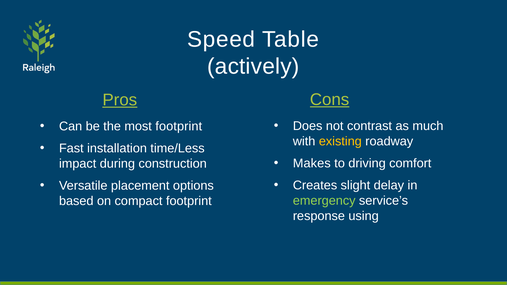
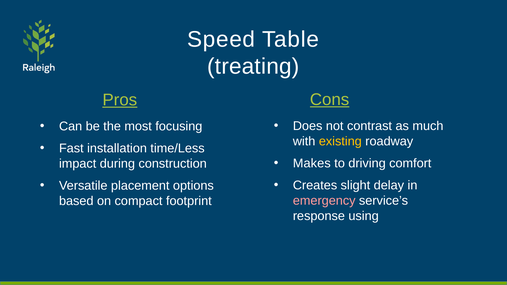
actively: actively -> treating
most footprint: footprint -> focusing
emergency colour: light green -> pink
